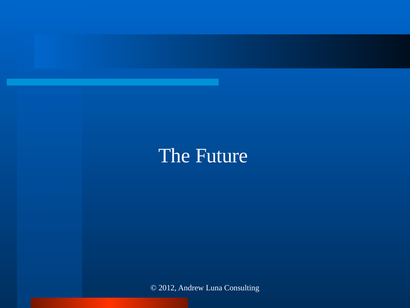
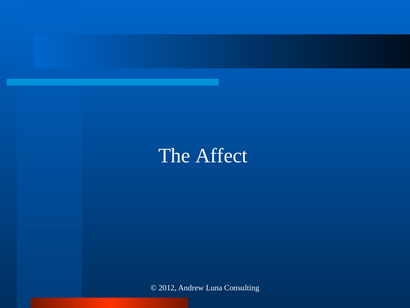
Future: Future -> Affect
